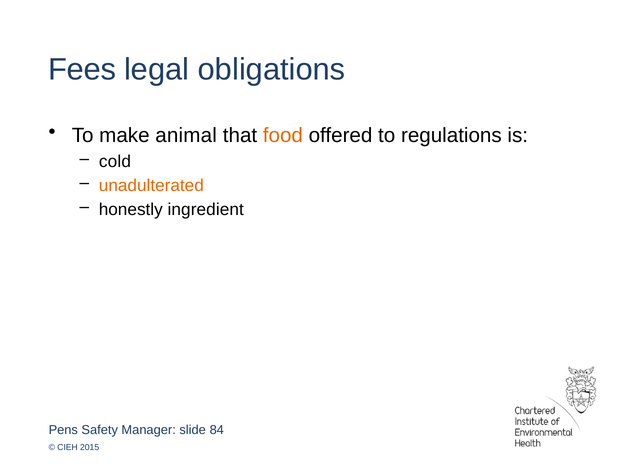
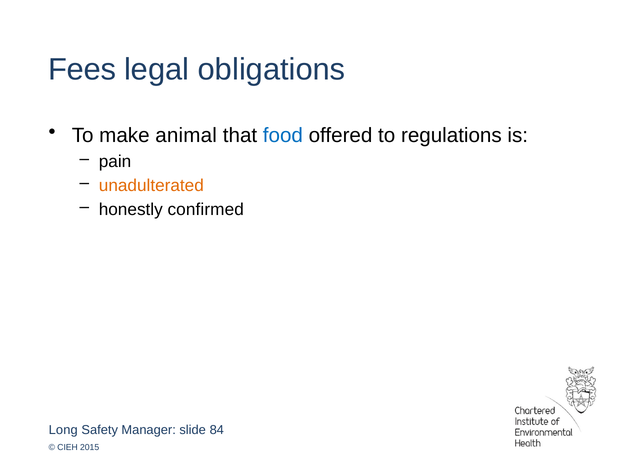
food colour: orange -> blue
cold: cold -> pain
ingredient: ingredient -> confirmed
Pens: Pens -> Long
